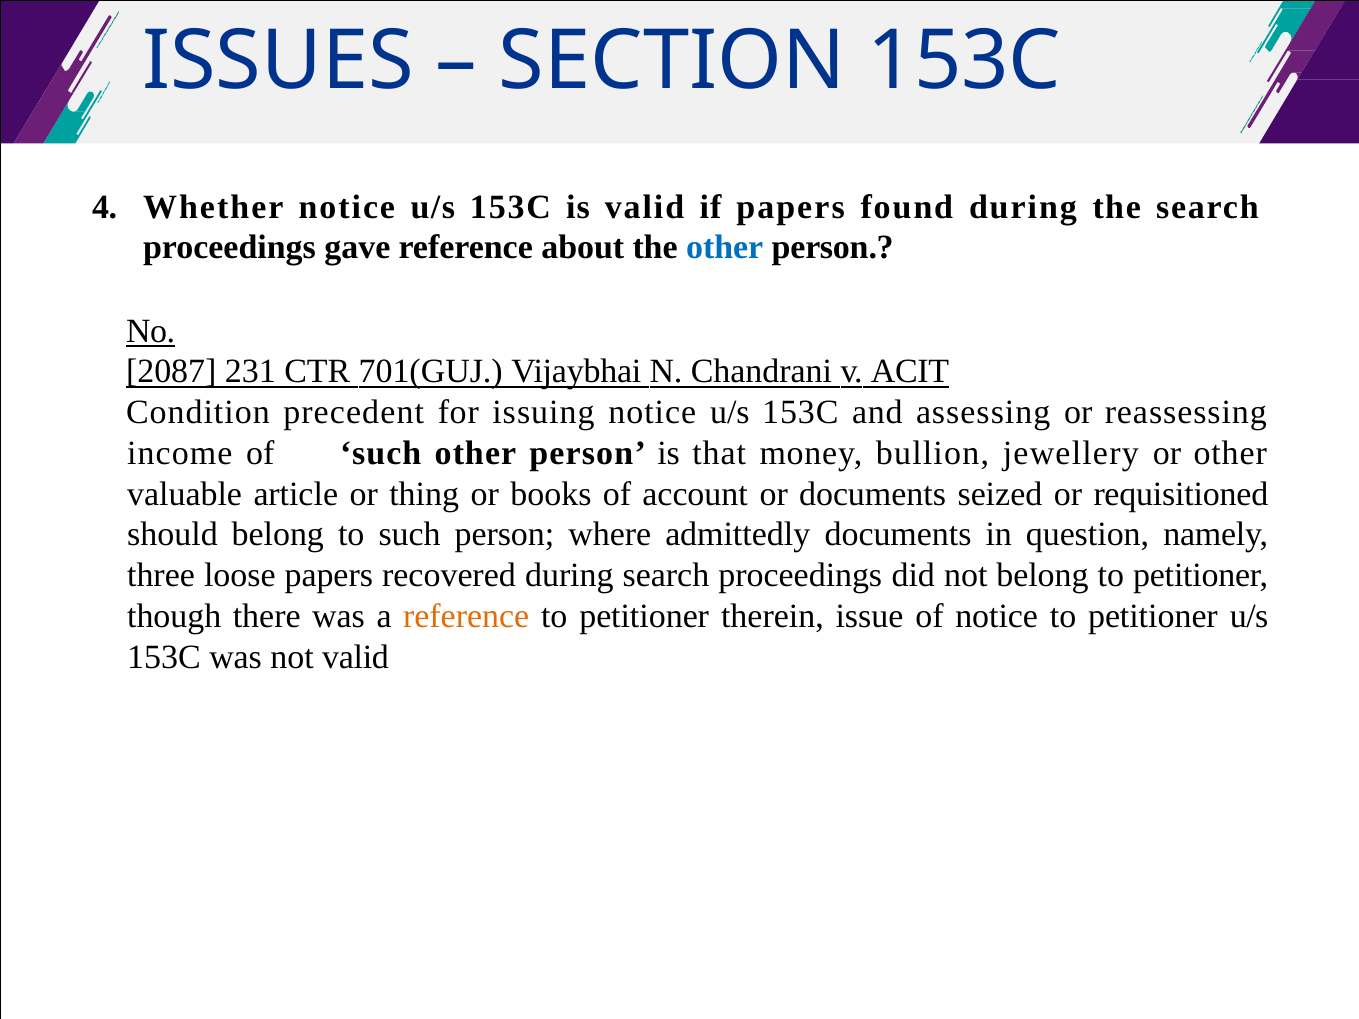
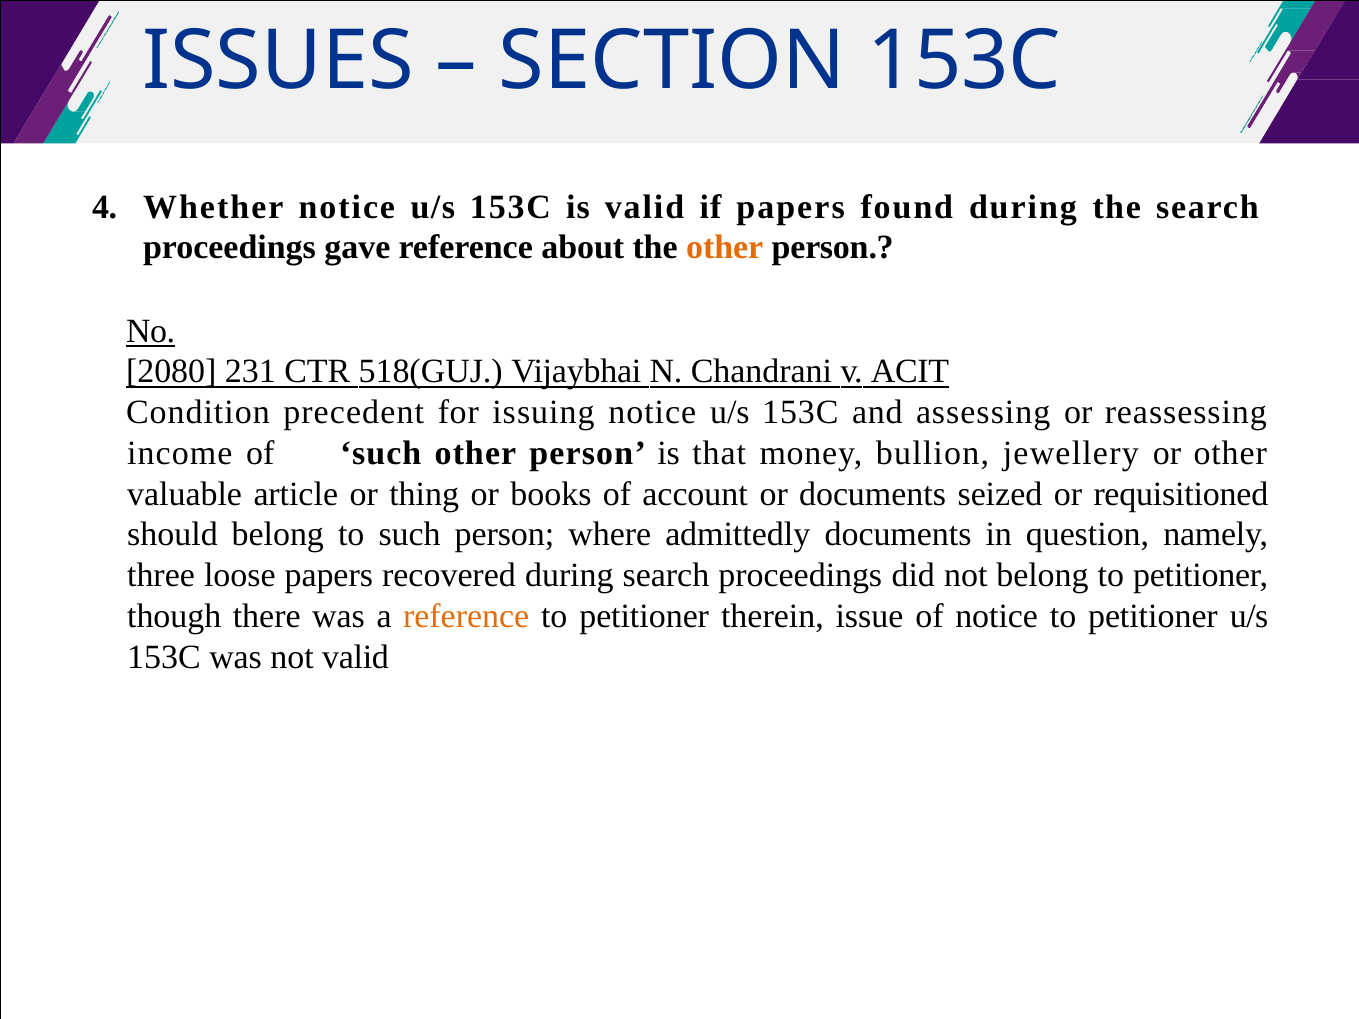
other at (725, 248) colour: blue -> orange
2087: 2087 -> 2080
701(GUJ: 701(GUJ -> 518(GUJ
